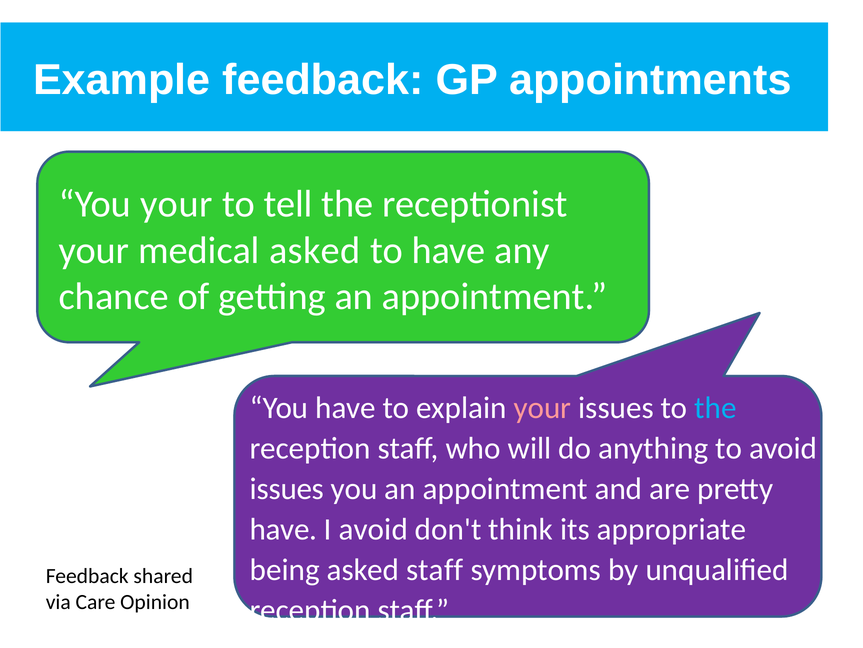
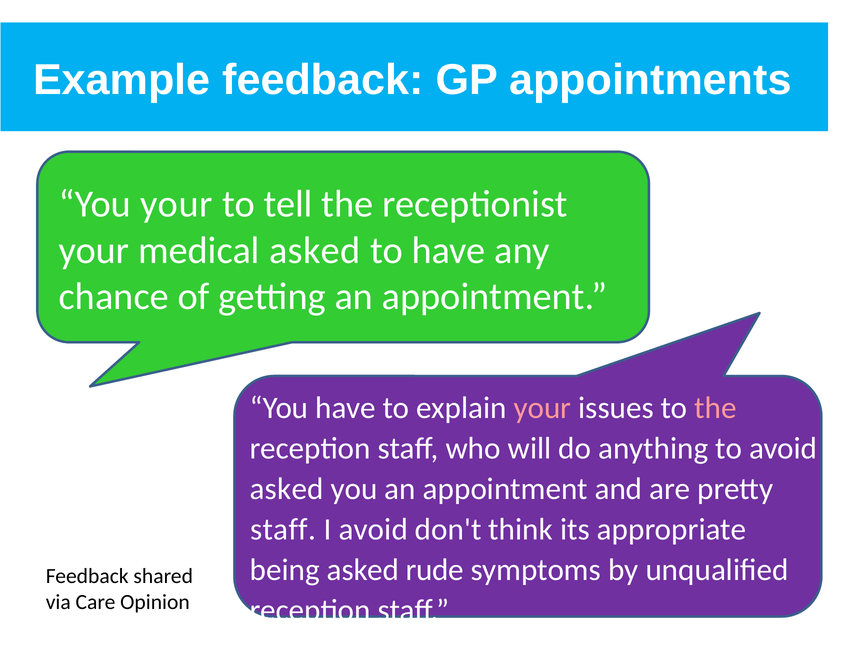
the at (716, 408) colour: light blue -> pink
issues at (287, 488): issues -> asked
have at (283, 529): have -> staff
asked staff: staff -> rude
